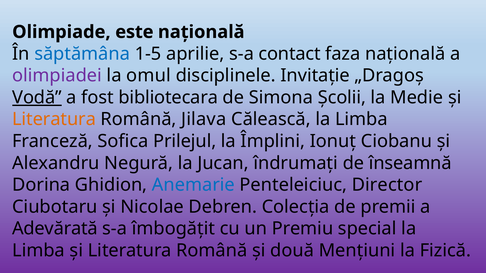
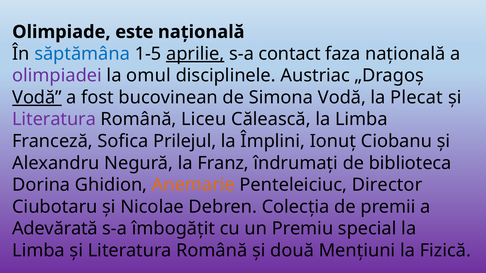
aprilie underline: none -> present
Invitație: Invitație -> Austriac
bibliotecara: bibliotecara -> bucovinean
Simona Școlii: Școlii -> Vodă
Medie: Medie -> Plecat
Literatura at (54, 119) colour: orange -> purple
Jilava: Jilava -> Liceu
Jucan: Jucan -> Franz
înseamnă: înseamnă -> biblioteca
Anemarie colour: blue -> orange
